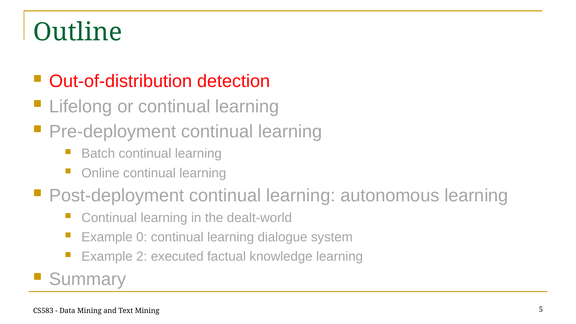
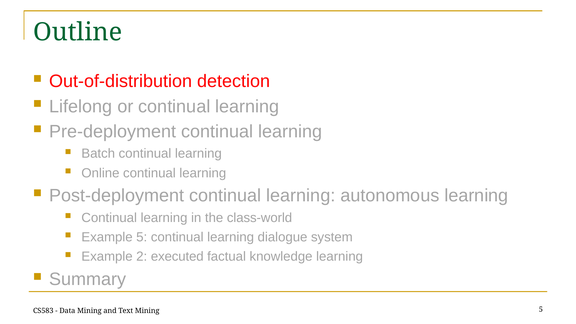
dealt-world: dealt-world -> class-world
Example 0: 0 -> 5
